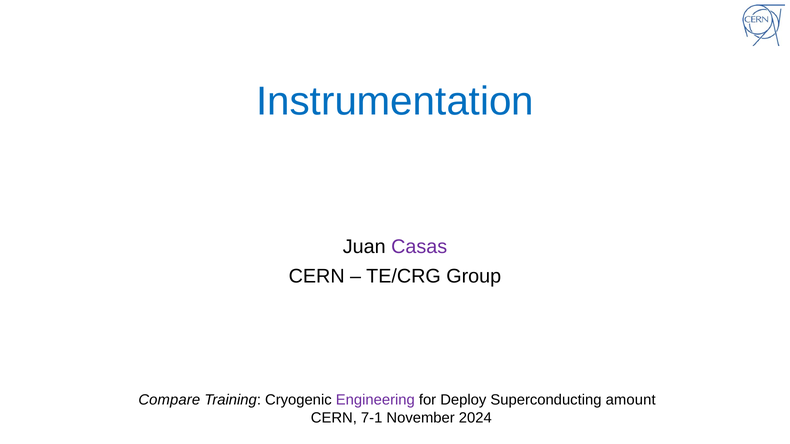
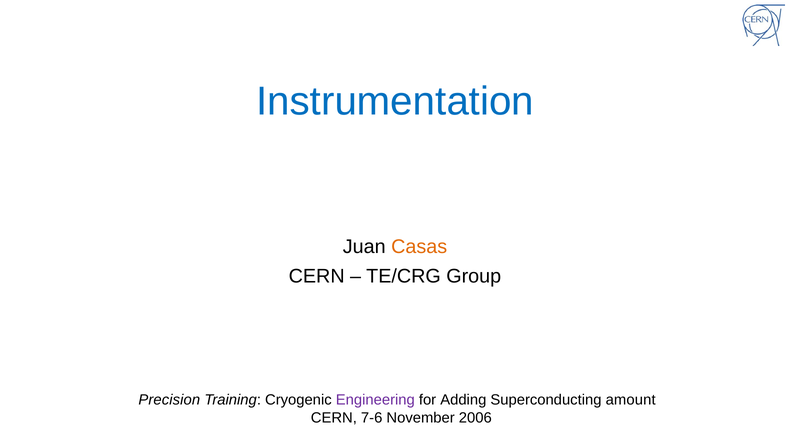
Casas colour: purple -> orange
Compare: Compare -> Precision
Deploy: Deploy -> Adding
7-1: 7-1 -> 7-6
2024: 2024 -> 2006
